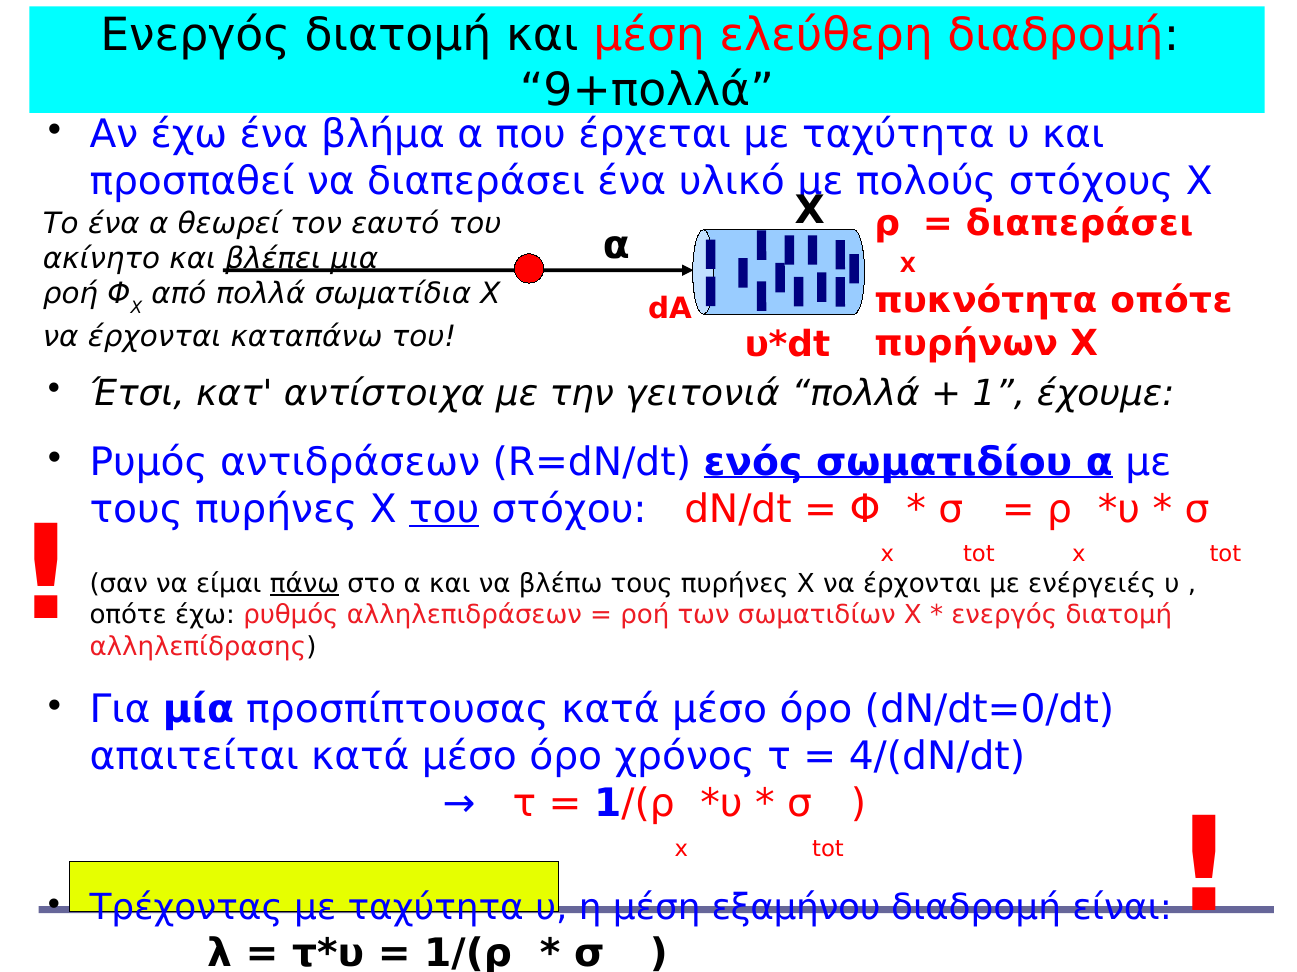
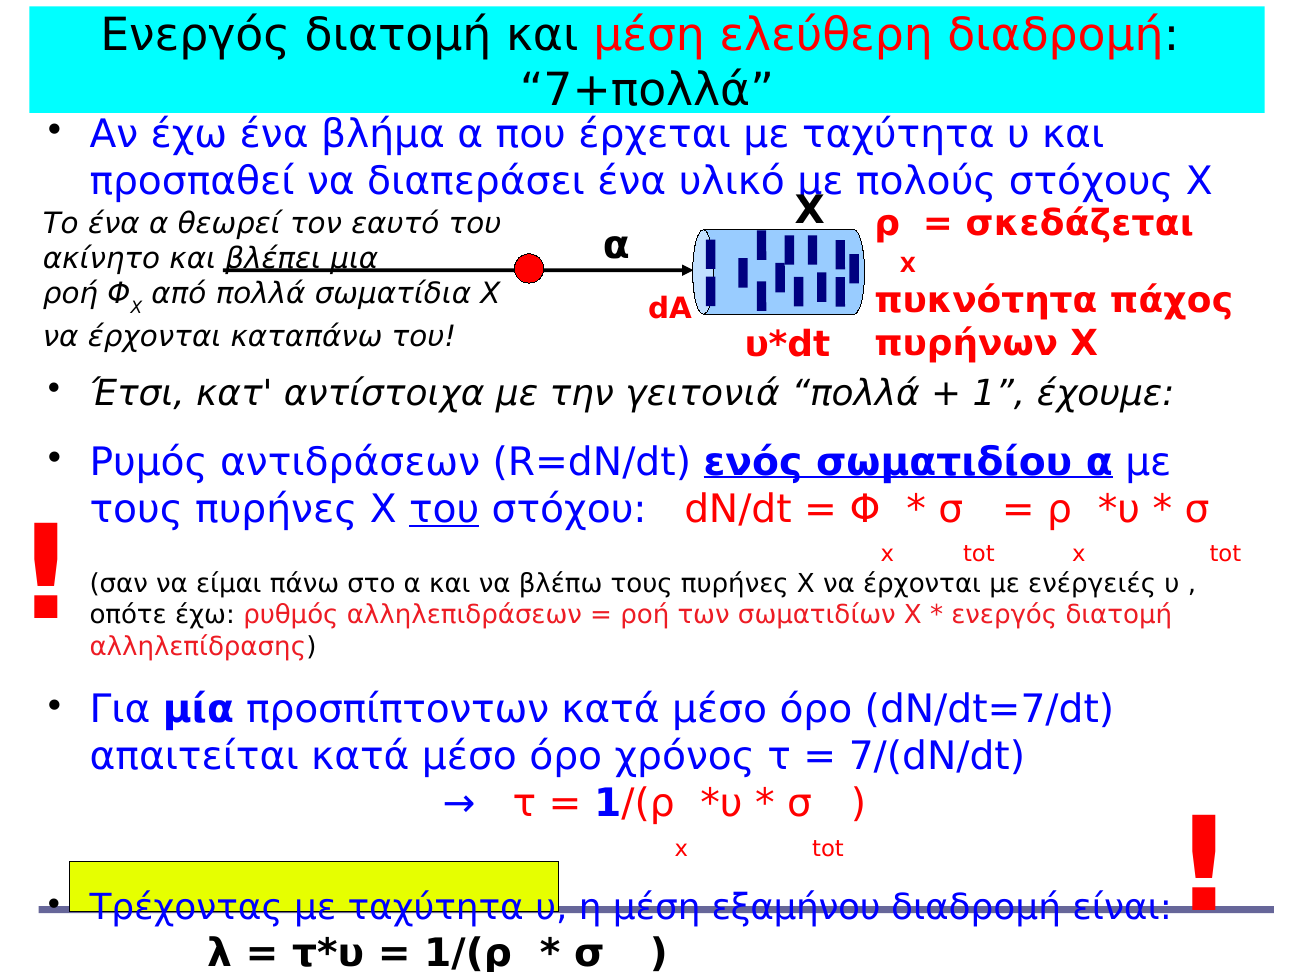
9+πολλά: 9+πολλά -> 7+πολλά
διαπεράσει at (1080, 224): διαπεράσει -> σκεδάζεται
πυκνότητα oπότε: oπότε -> πάχος
πάνω underline: present -> none
προσπίπτουσας: προσπίπτουσας -> προσπίπτοντων
dN/dt=0/dt: dN/dt=0/dt -> dN/dt=7/dt
4/(dN/dt: 4/(dN/dt -> 7/(dN/dt
